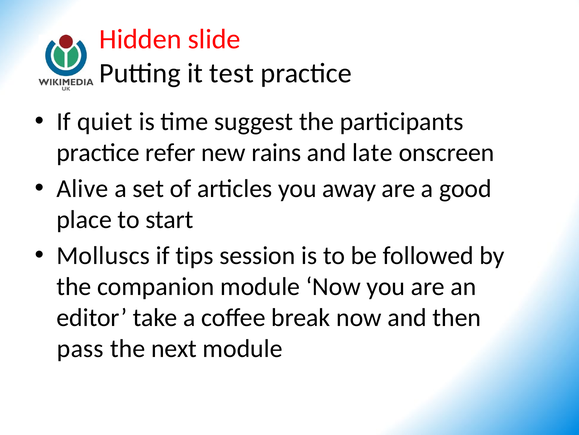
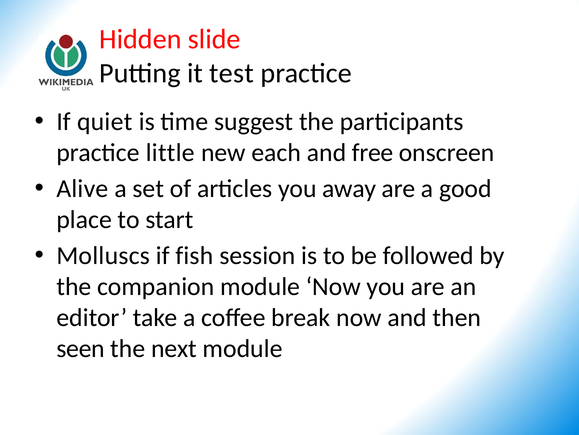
refer: refer -> little
rains: rains -> each
late: late -> free
tips: tips -> fish
pass: pass -> seen
